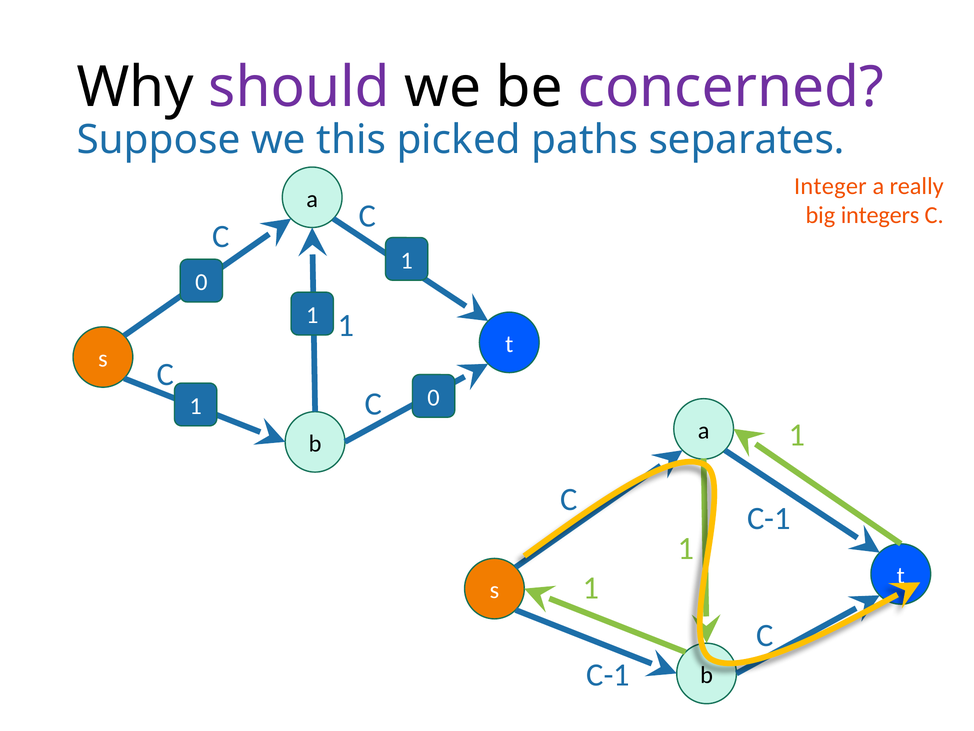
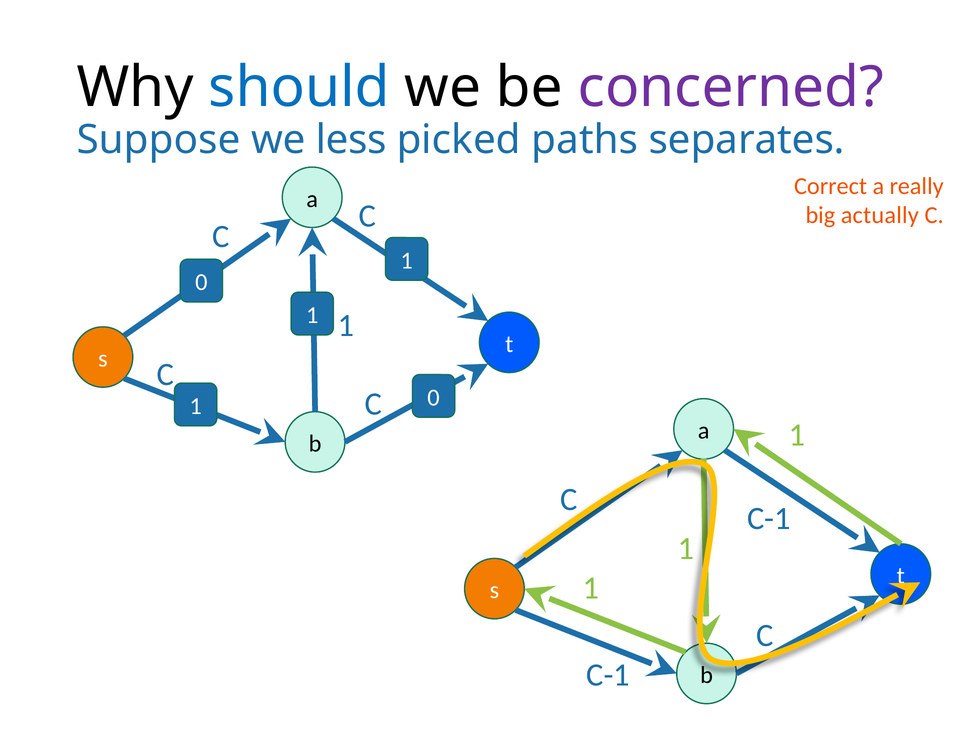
should colour: purple -> blue
this: this -> less
Integer: Integer -> Correct
integers: integers -> actually
